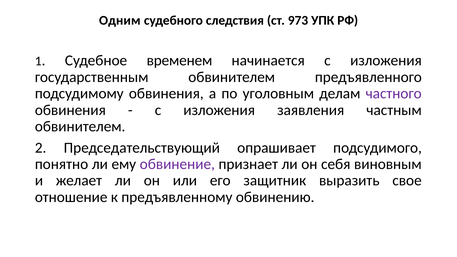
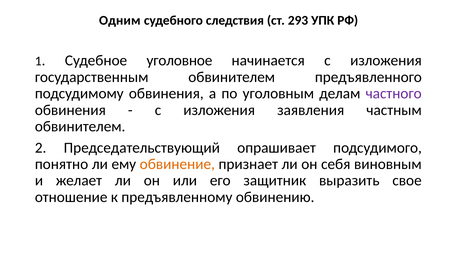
973: 973 -> 293
временем: временем -> уголовное
обвинение colour: purple -> orange
